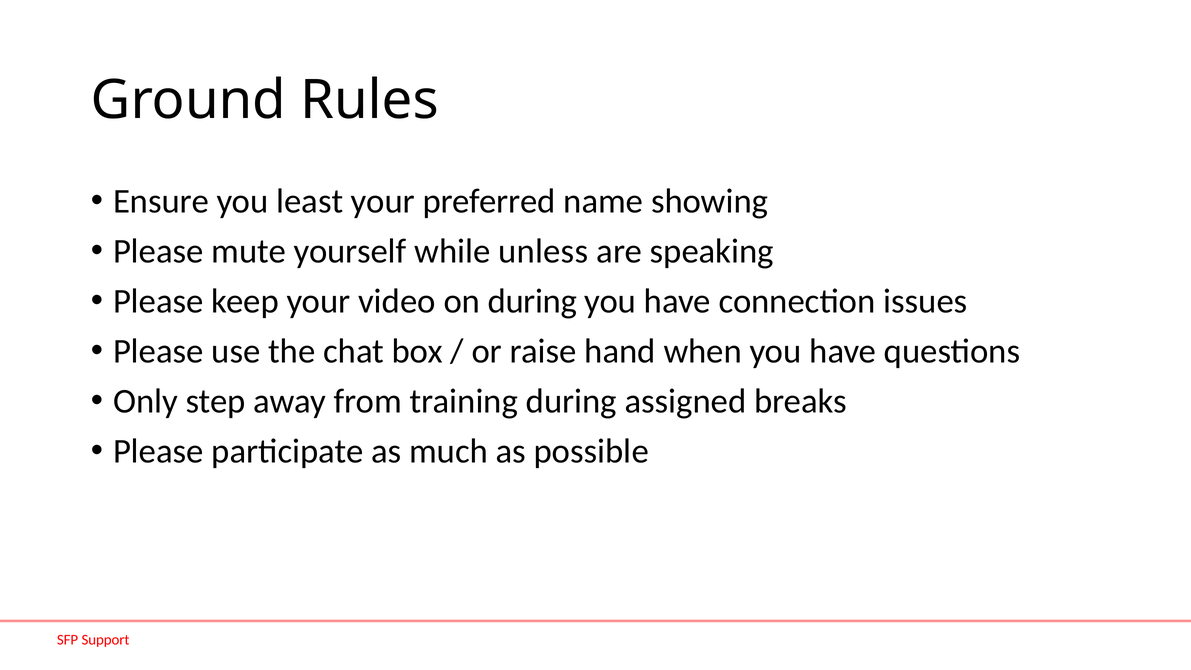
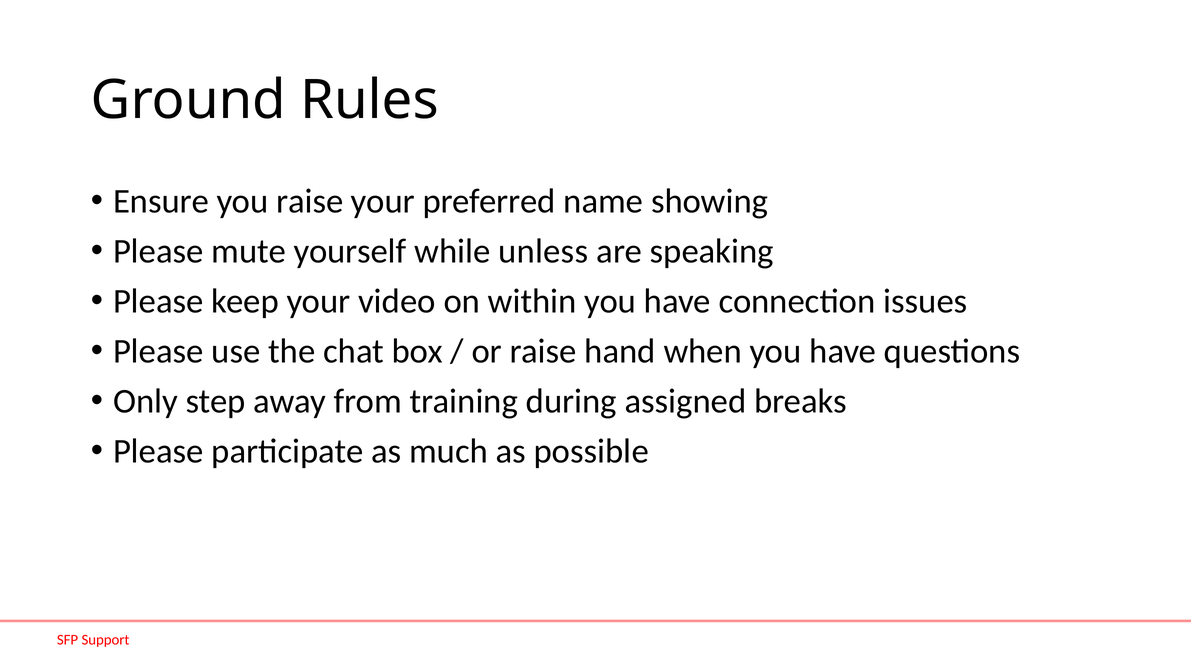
you least: least -> raise
on during: during -> within
